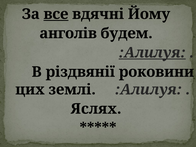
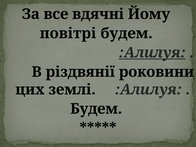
все underline: present -> none
анголів: анголів -> повітрі
Яслях at (96, 109): Яслях -> Будем
